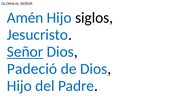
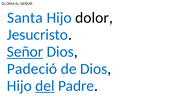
Amén: Amén -> Santa
siglos: siglos -> dolor
del underline: none -> present
